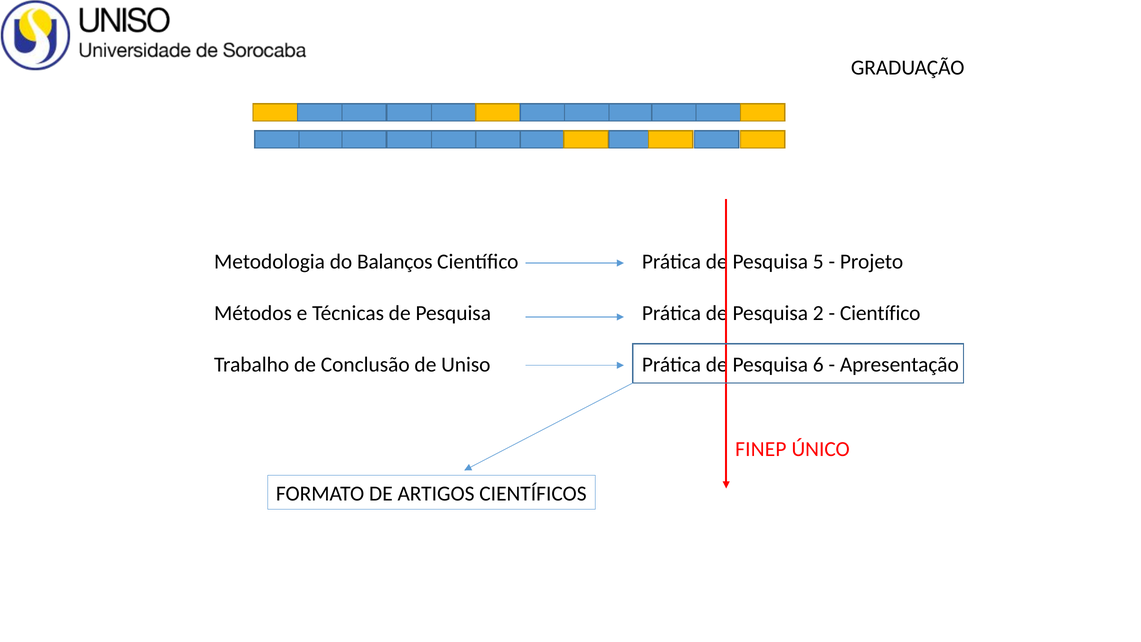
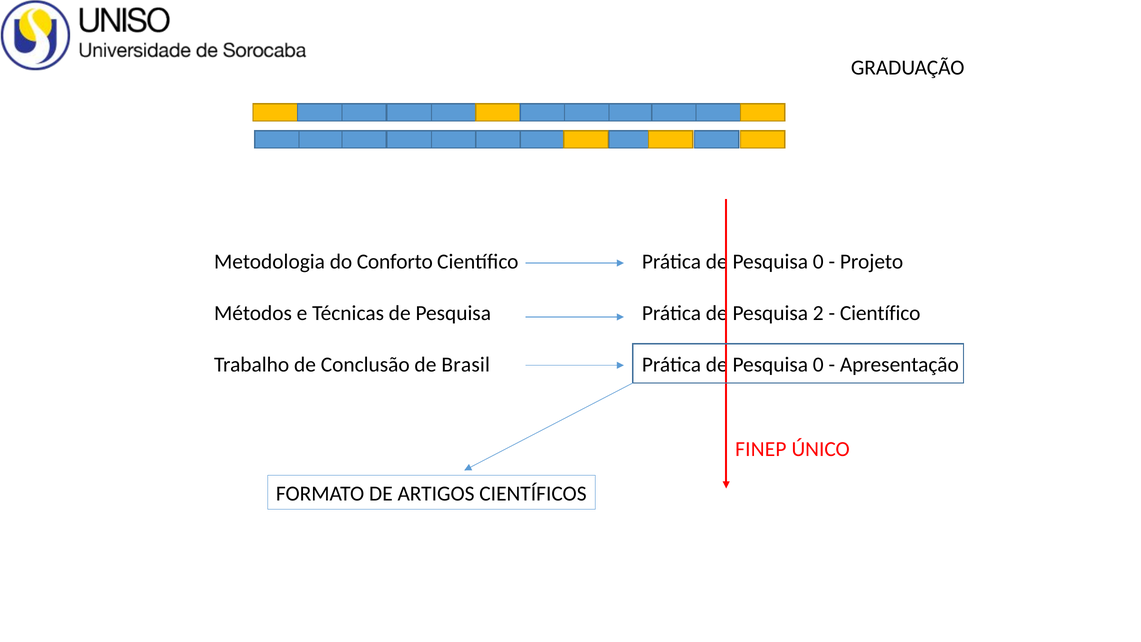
Balanços: Balanços -> Conforto
5 at (818, 262): 5 -> 0
Uniso: Uniso -> Brasil
6 at (818, 364): 6 -> 0
